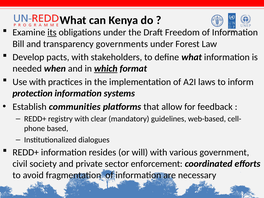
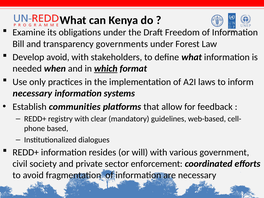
its underline: present -> none
Develop pacts: pacts -> avoid
Use with: with -> only
protection at (33, 93): protection -> necessary
